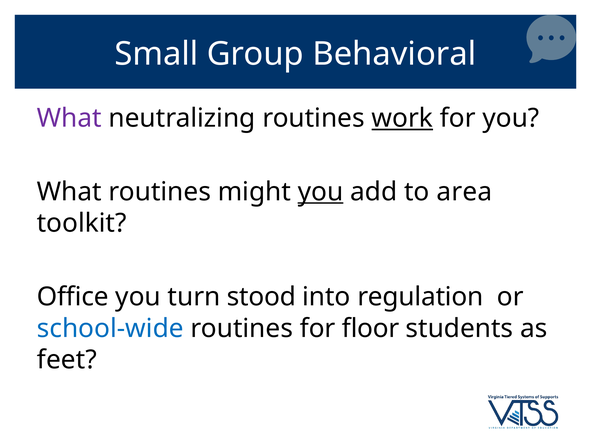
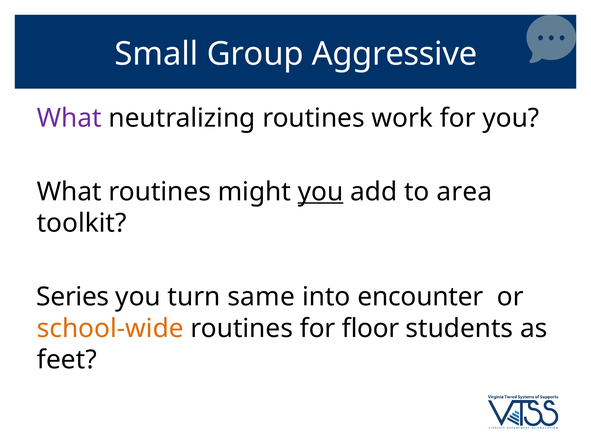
Behavioral: Behavioral -> Aggressive
work underline: present -> none
Office: Office -> Series
stood: stood -> same
regulation: regulation -> encounter
school-wide colour: blue -> orange
